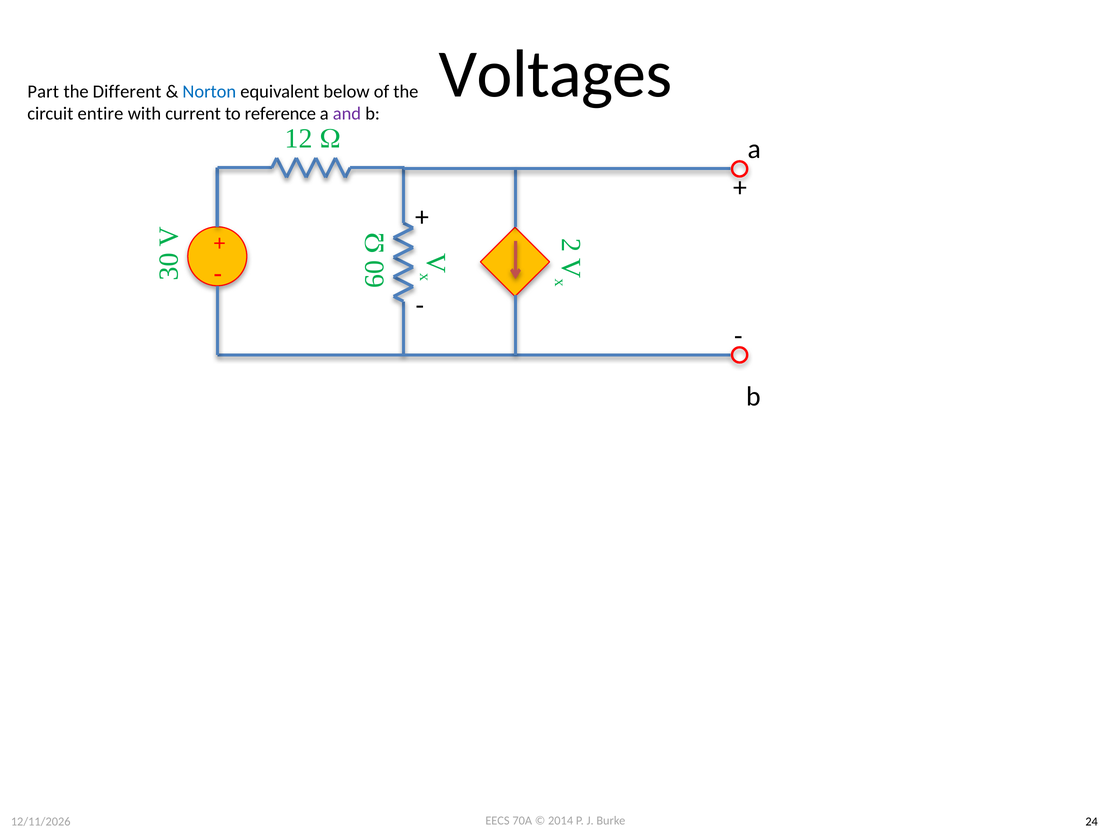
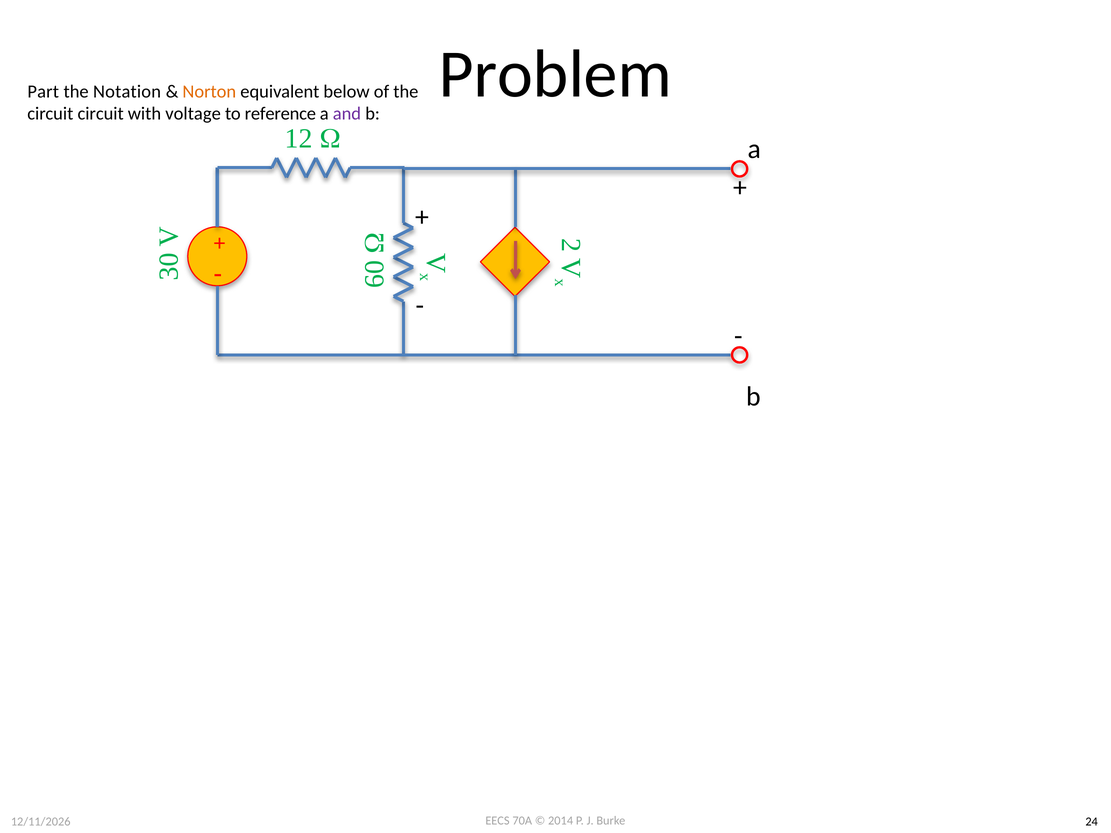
Voltages: Voltages -> Problem
Different: Different -> Notation
Norton colour: blue -> orange
circuit entire: entire -> circuit
current: current -> voltage
